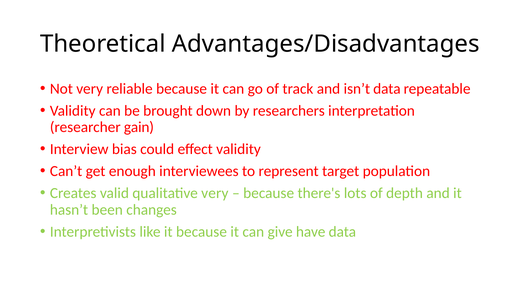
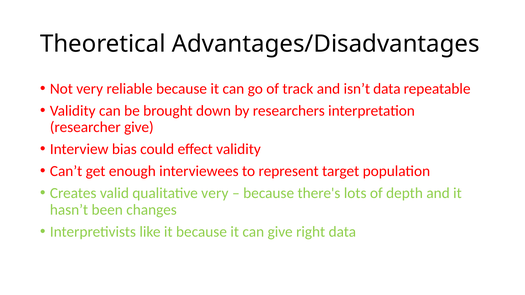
researcher gain: gain -> give
have: have -> right
